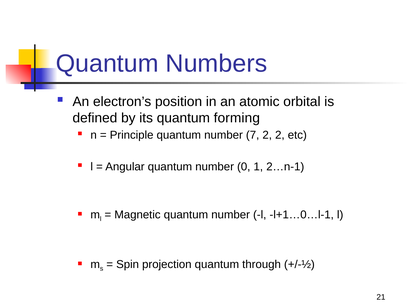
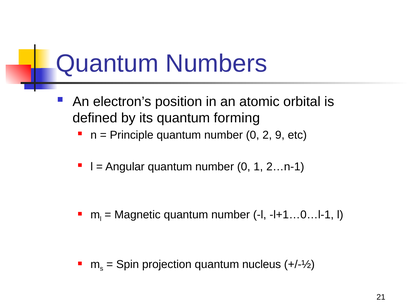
Principle quantum number 7: 7 -> 0
2 2: 2 -> 9
through: through -> nucleus
